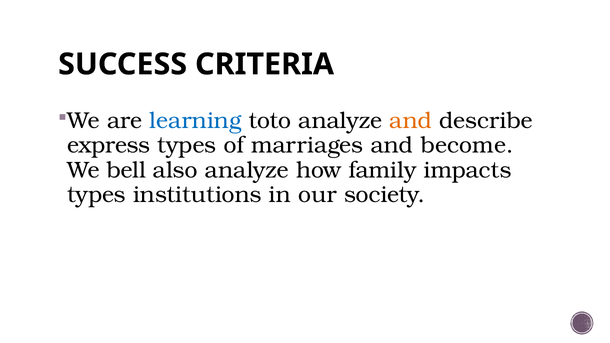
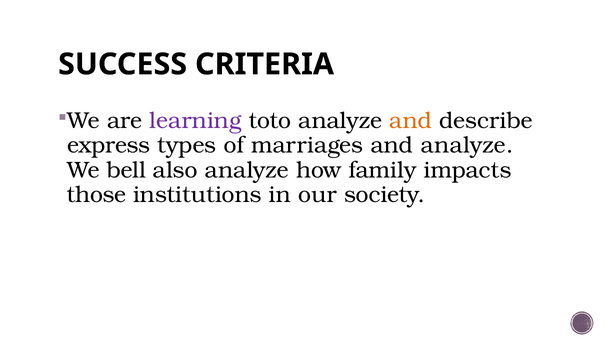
learning colour: blue -> purple
and become: become -> analyze
types at (97, 195): types -> those
